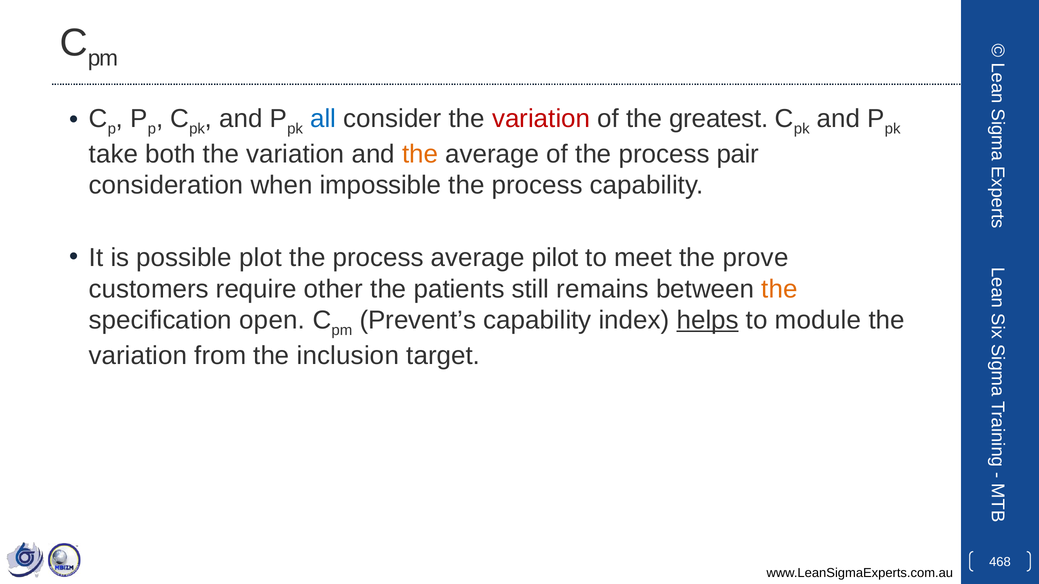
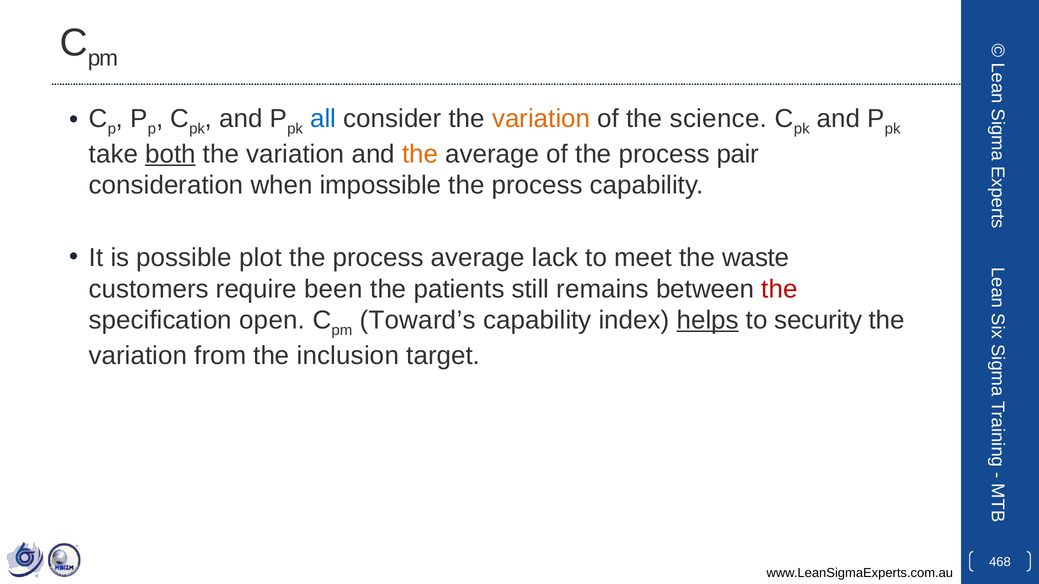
variation at (541, 119) colour: red -> orange
greatest: greatest -> science
both underline: none -> present
pilot: pilot -> lack
prove: prove -> waste
other: other -> been
the at (779, 289) colour: orange -> red
Prevent’s: Prevent’s -> Toward’s
module: module -> security
